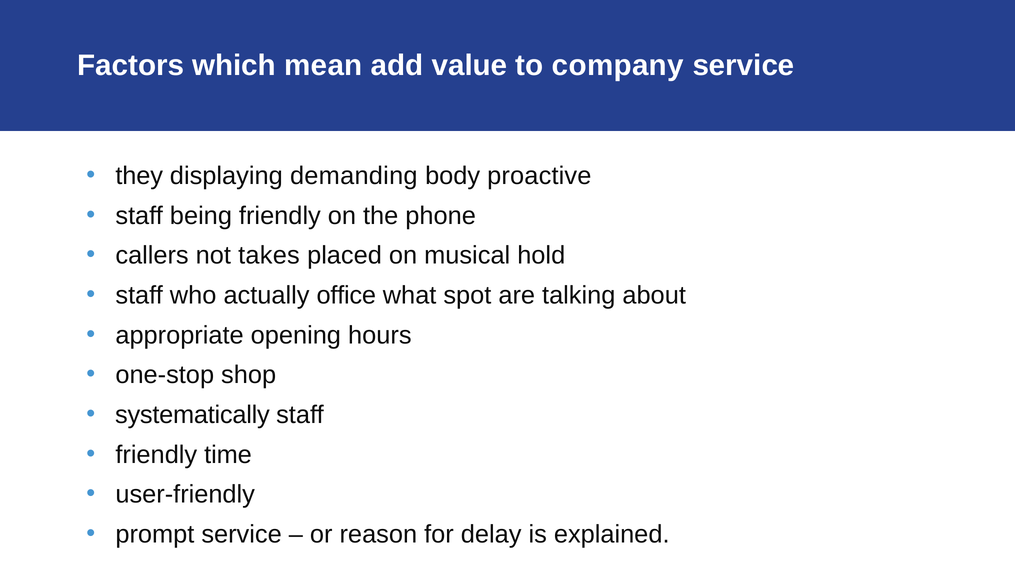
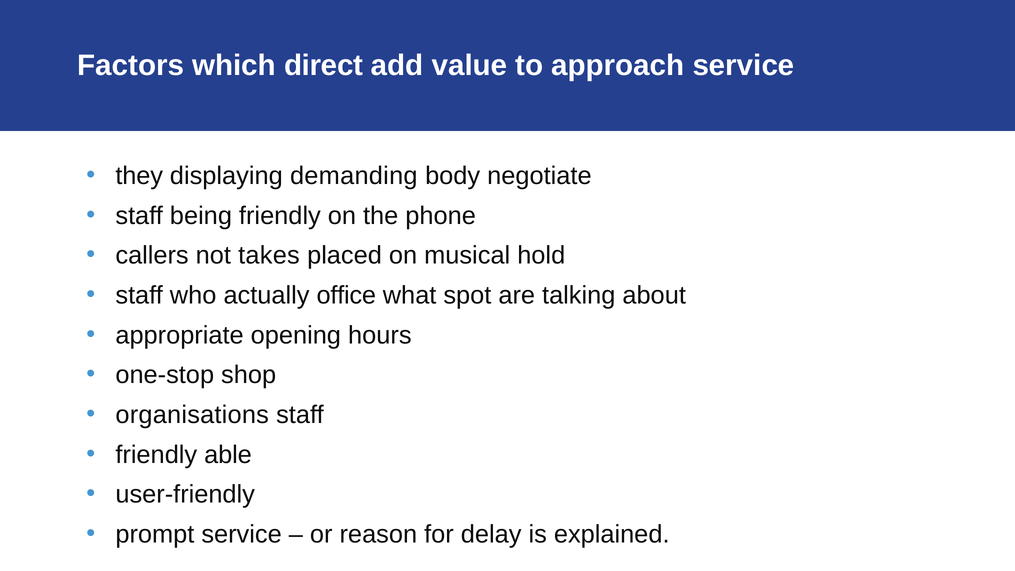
mean: mean -> direct
company: company -> approach
proactive: proactive -> negotiate
systematically: systematically -> organisations
time: time -> able
